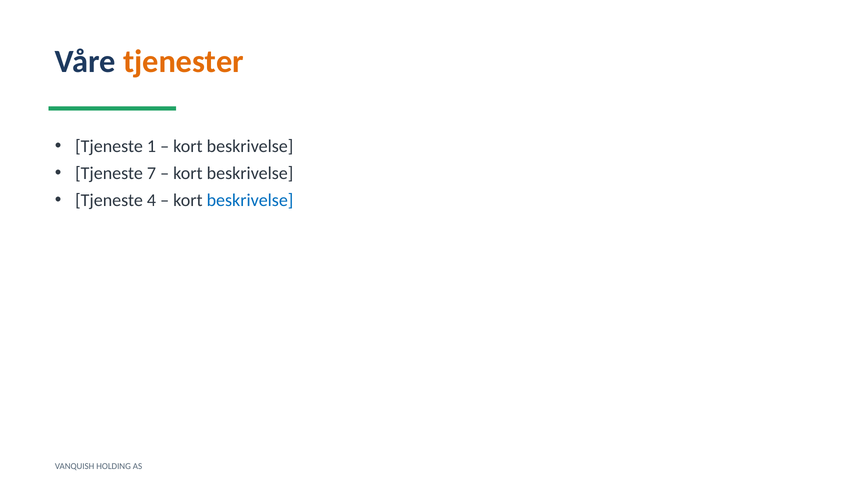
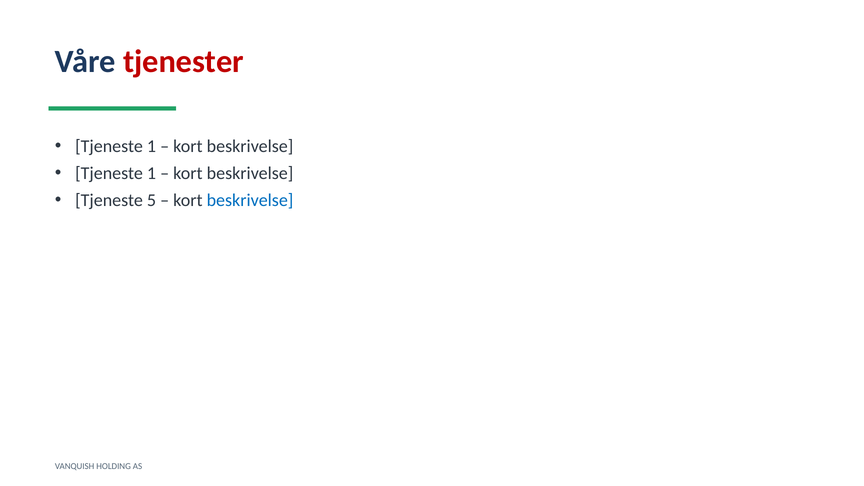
tjenester colour: orange -> red
7 at (151, 173): 7 -> 1
4: 4 -> 5
